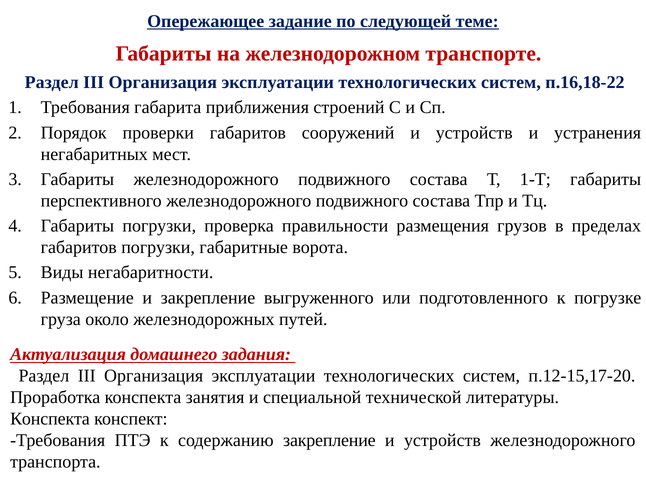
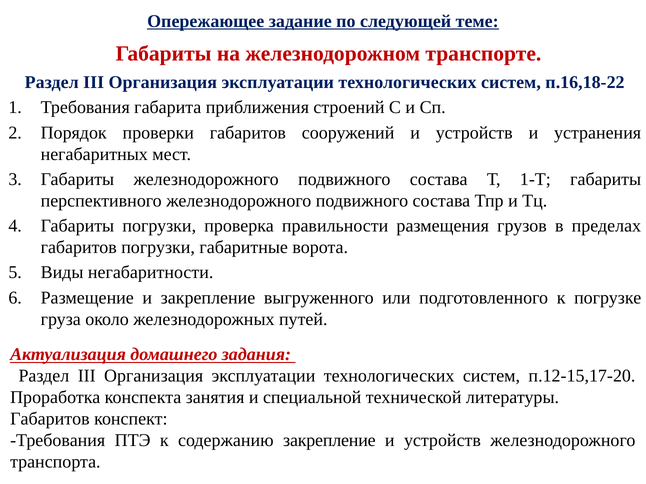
Конспекта at (50, 419): Конспекта -> Габаритов
